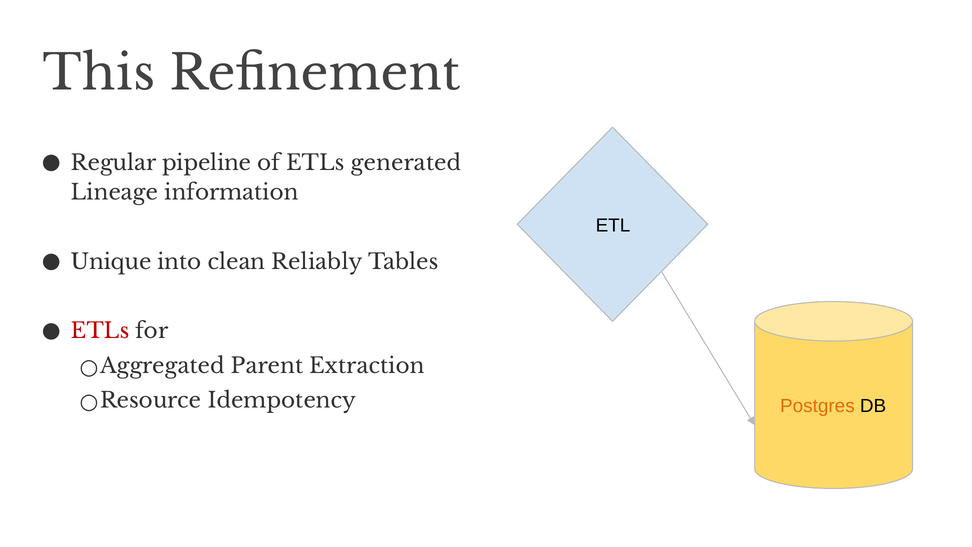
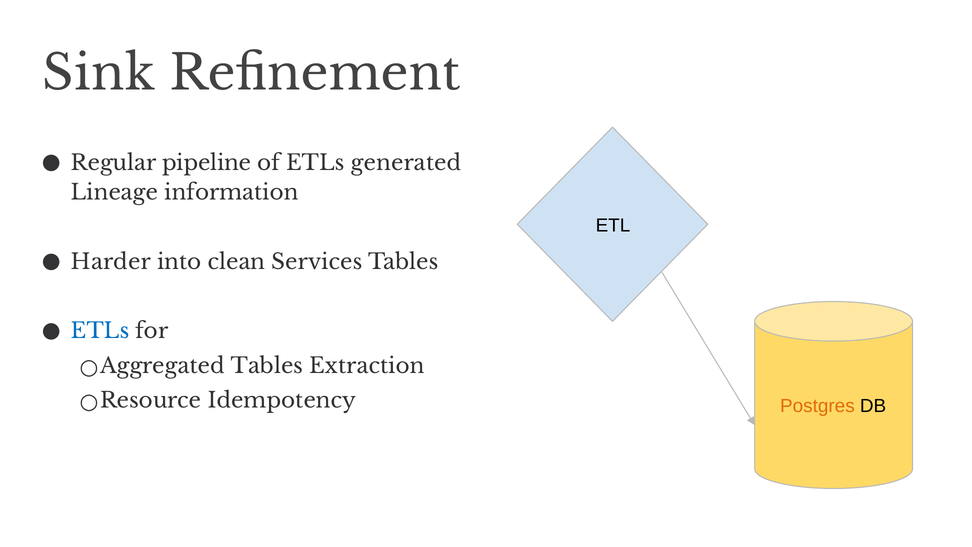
This: This -> Sink
Unique: Unique -> Harder
Reliably: Reliably -> Services
ETLs at (100, 331) colour: red -> blue
Parent at (267, 366): Parent -> Tables
